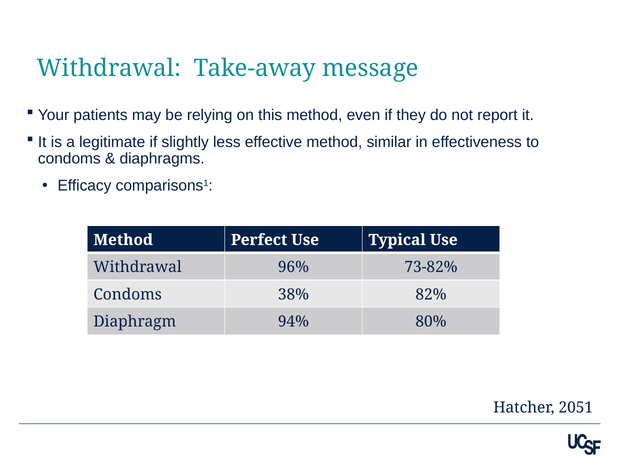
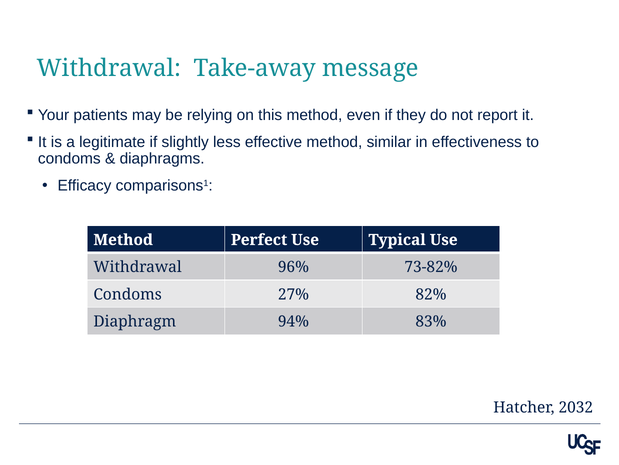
38%: 38% -> 27%
80%: 80% -> 83%
2051: 2051 -> 2032
